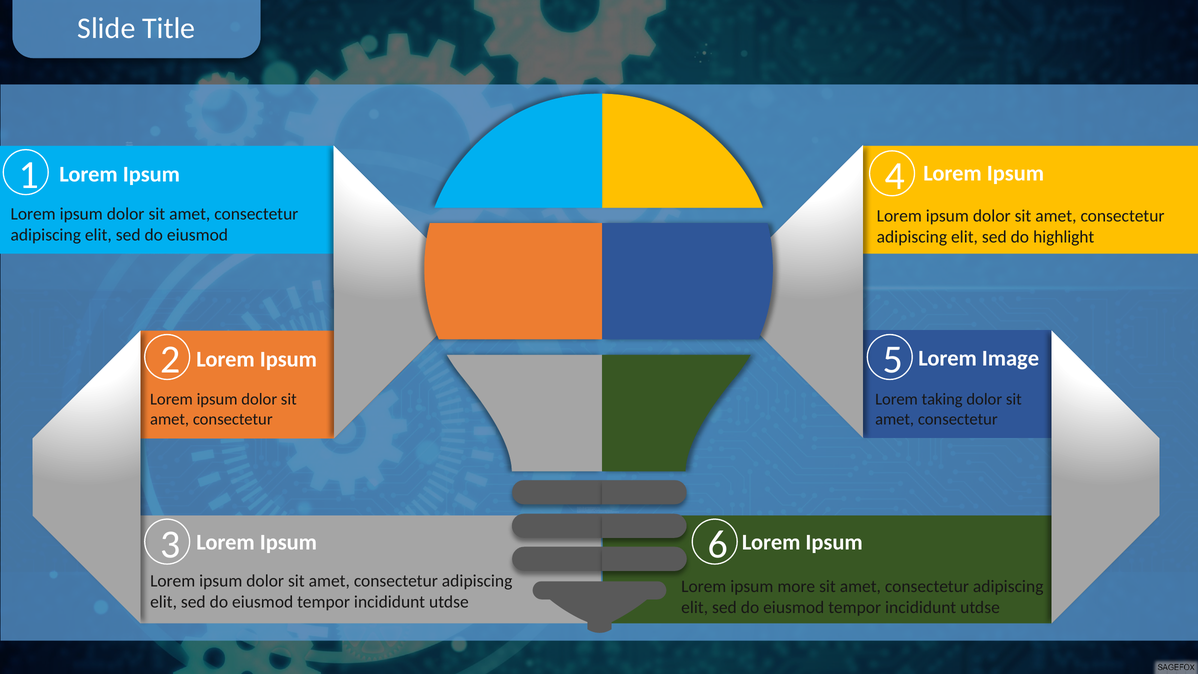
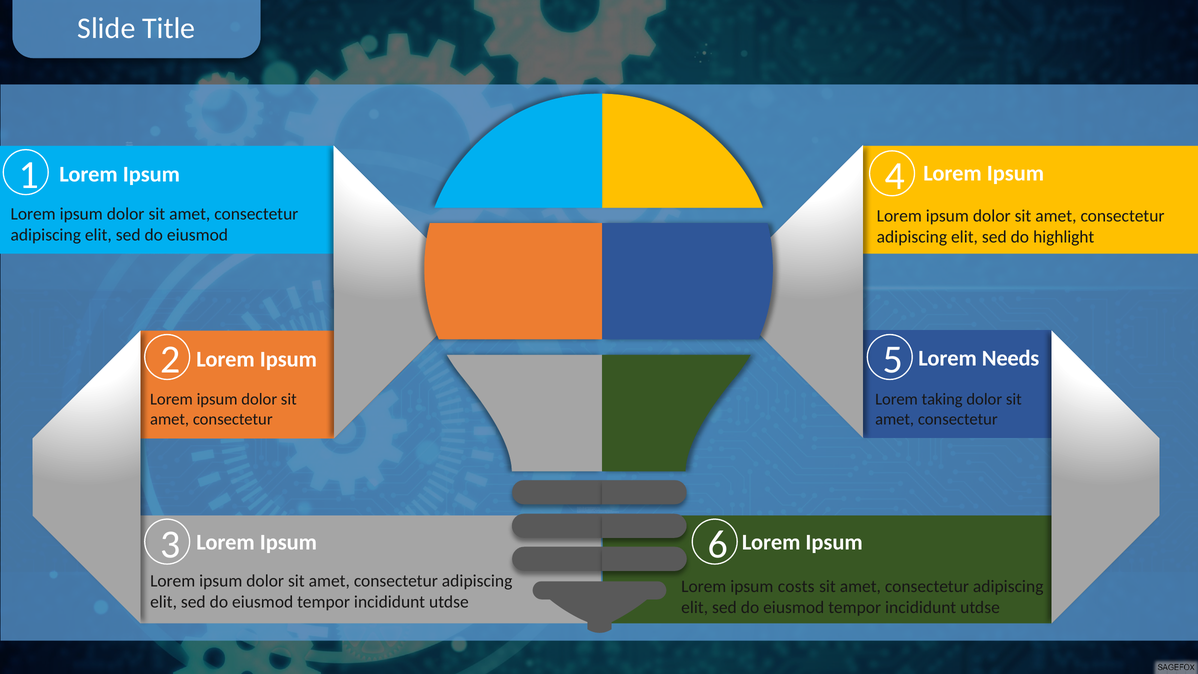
Image: Image -> Needs
more: more -> costs
